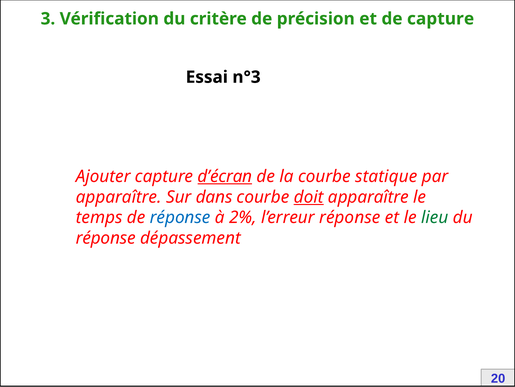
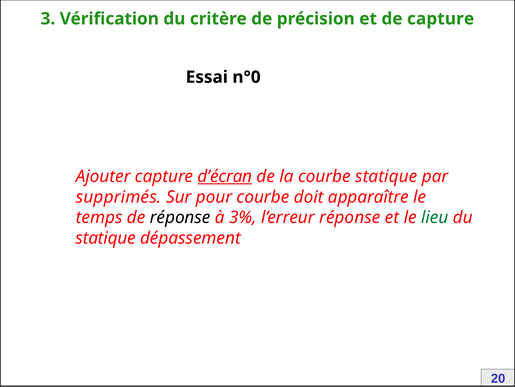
n°3: n°3 -> n°0
apparaître at (119, 197): apparaître -> supprimés
dans: dans -> pour
doit underline: present -> none
réponse at (180, 217) colour: blue -> black
2%: 2% -> 3%
réponse at (106, 238): réponse -> statique
